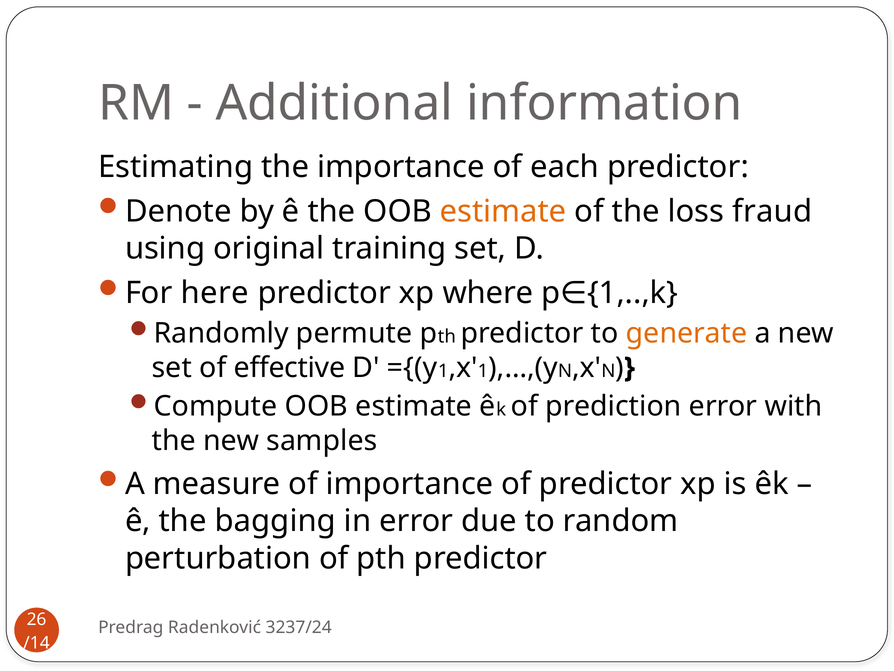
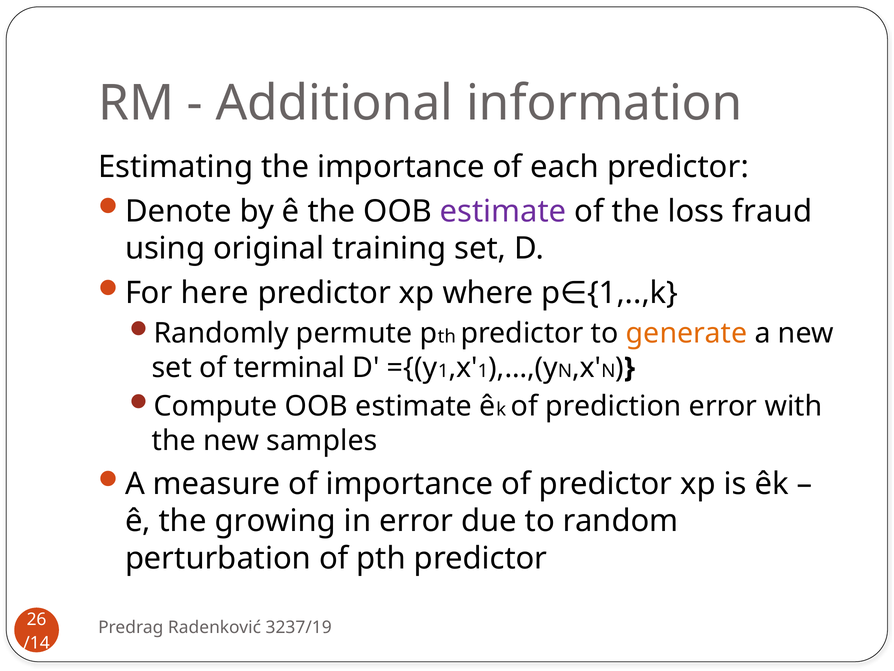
estimate at (503, 211) colour: orange -> purple
effective: effective -> terminal
bagging: bagging -> growing
3237/24: 3237/24 -> 3237/19
